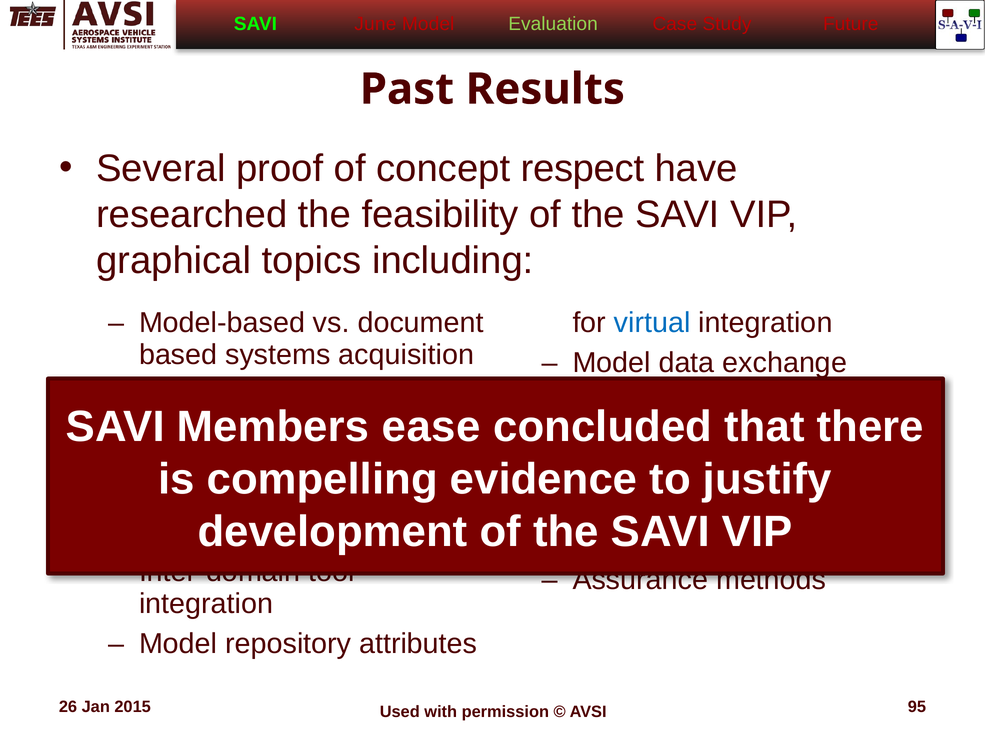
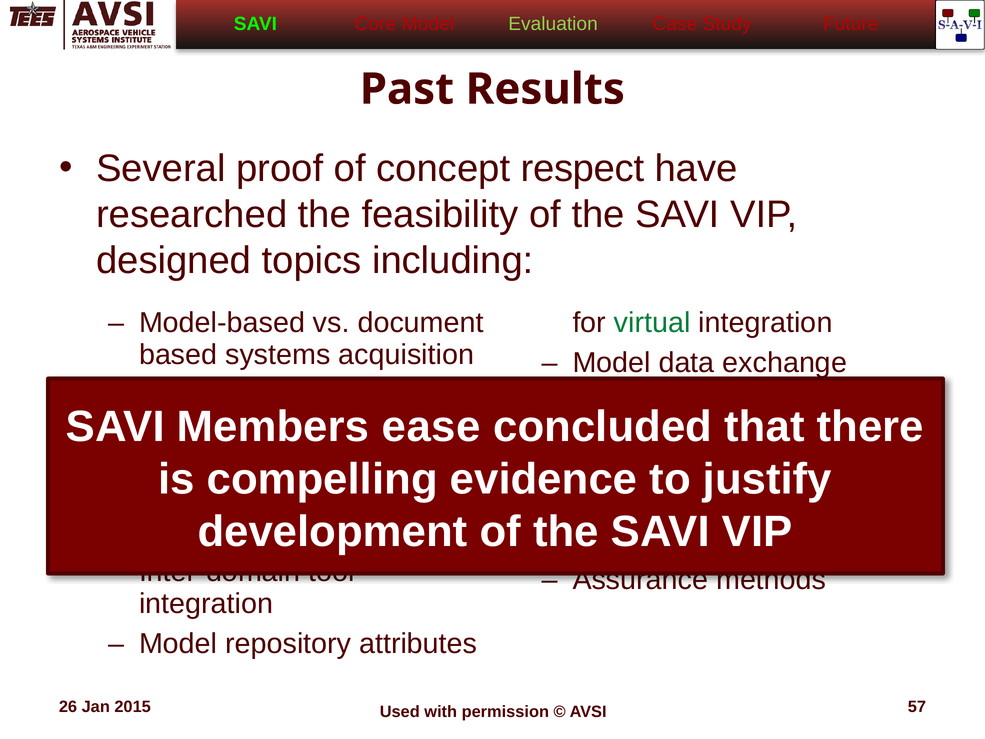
June: June -> Core
graphical: graphical -> designed
virtual colour: blue -> green
95: 95 -> 57
